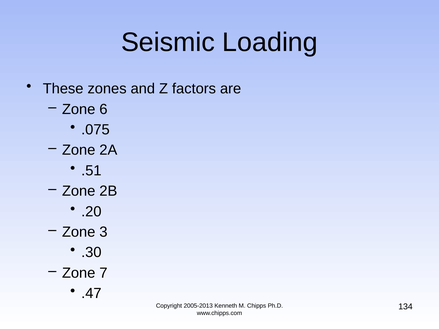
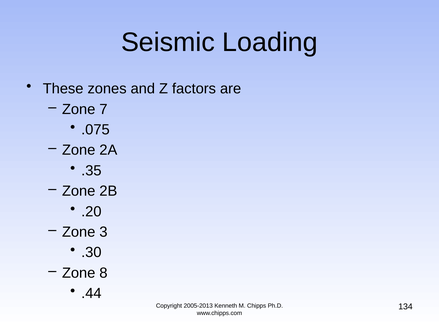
6: 6 -> 7
.51: .51 -> .35
7: 7 -> 8
.47: .47 -> .44
